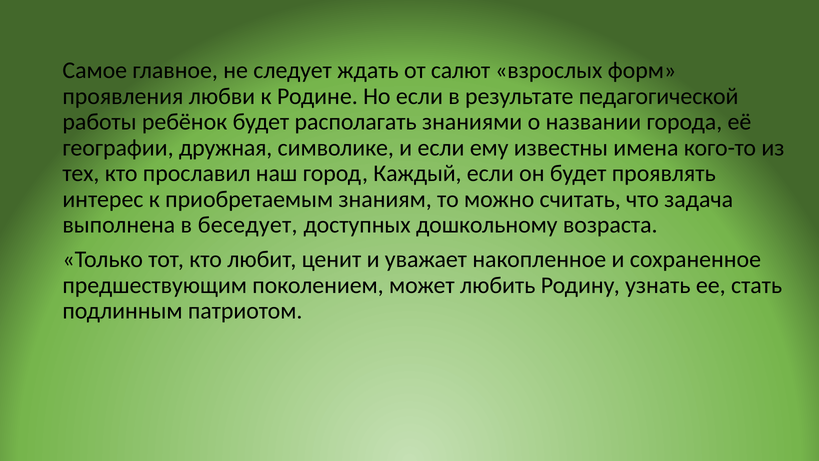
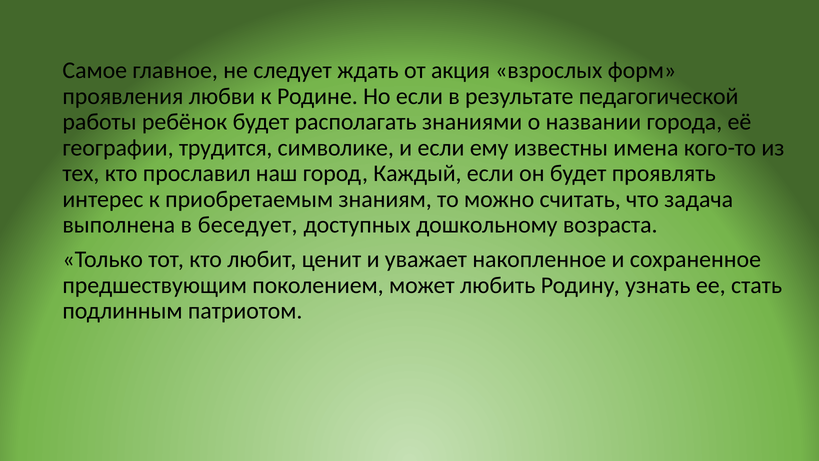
салют: салют -> акция
дружная: дружная -> трудится
